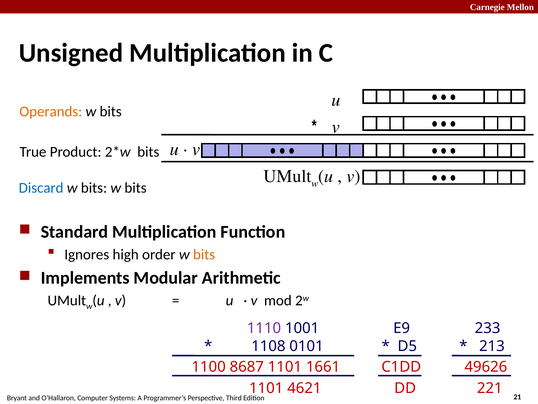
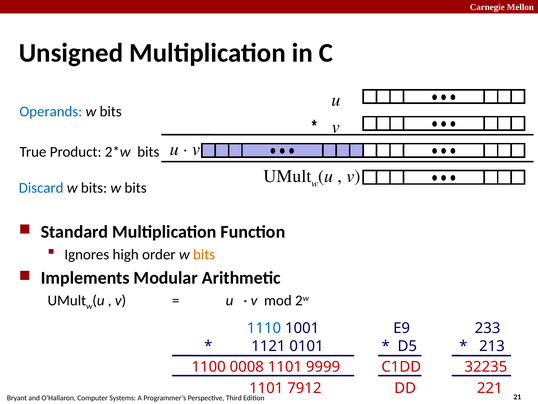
Operands colour: orange -> blue
1110 colour: purple -> blue
1108: 1108 -> 1121
8687: 8687 -> 0008
1661: 1661 -> 9999
49626: 49626 -> 32235
4621: 4621 -> 7912
